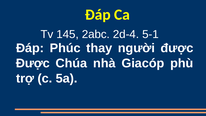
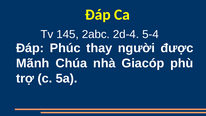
5-1: 5-1 -> 5-4
Được at (33, 63): Được -> Mãnh
